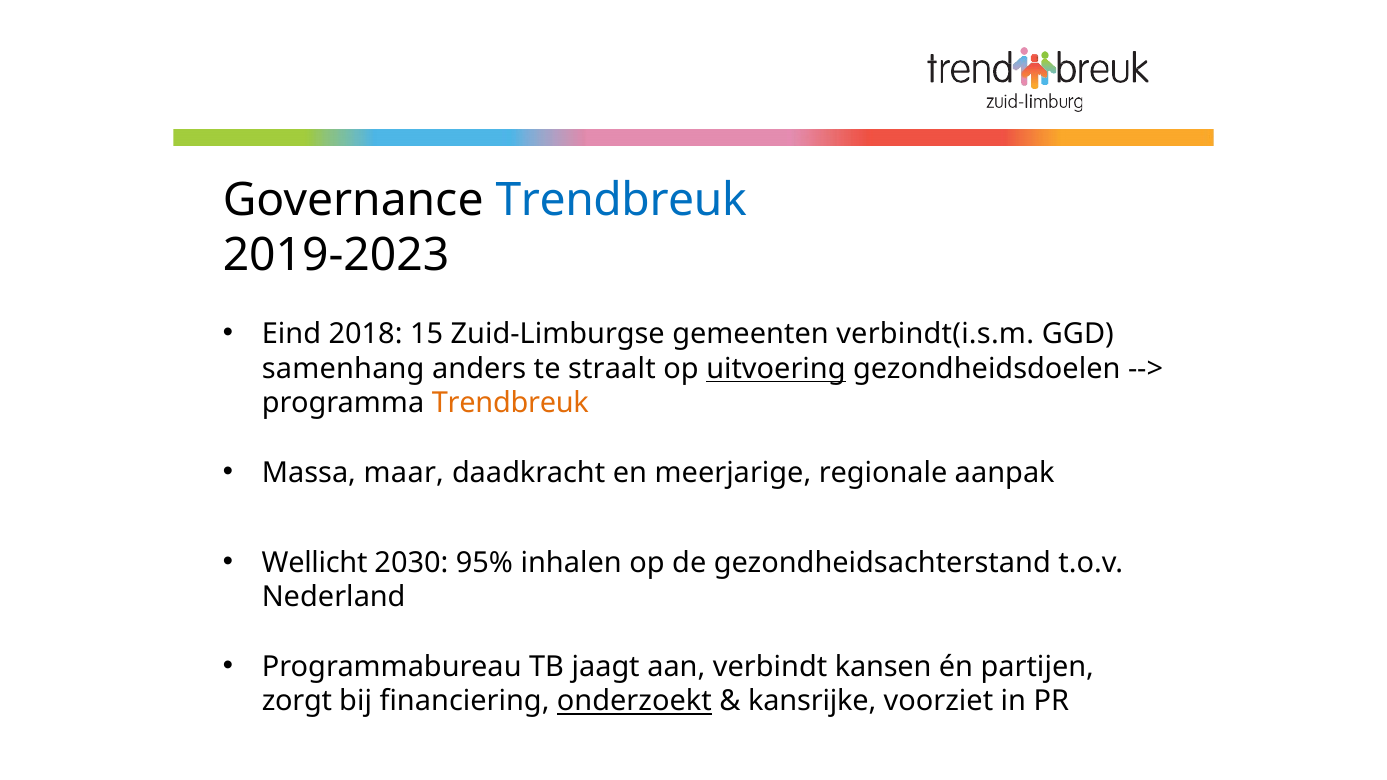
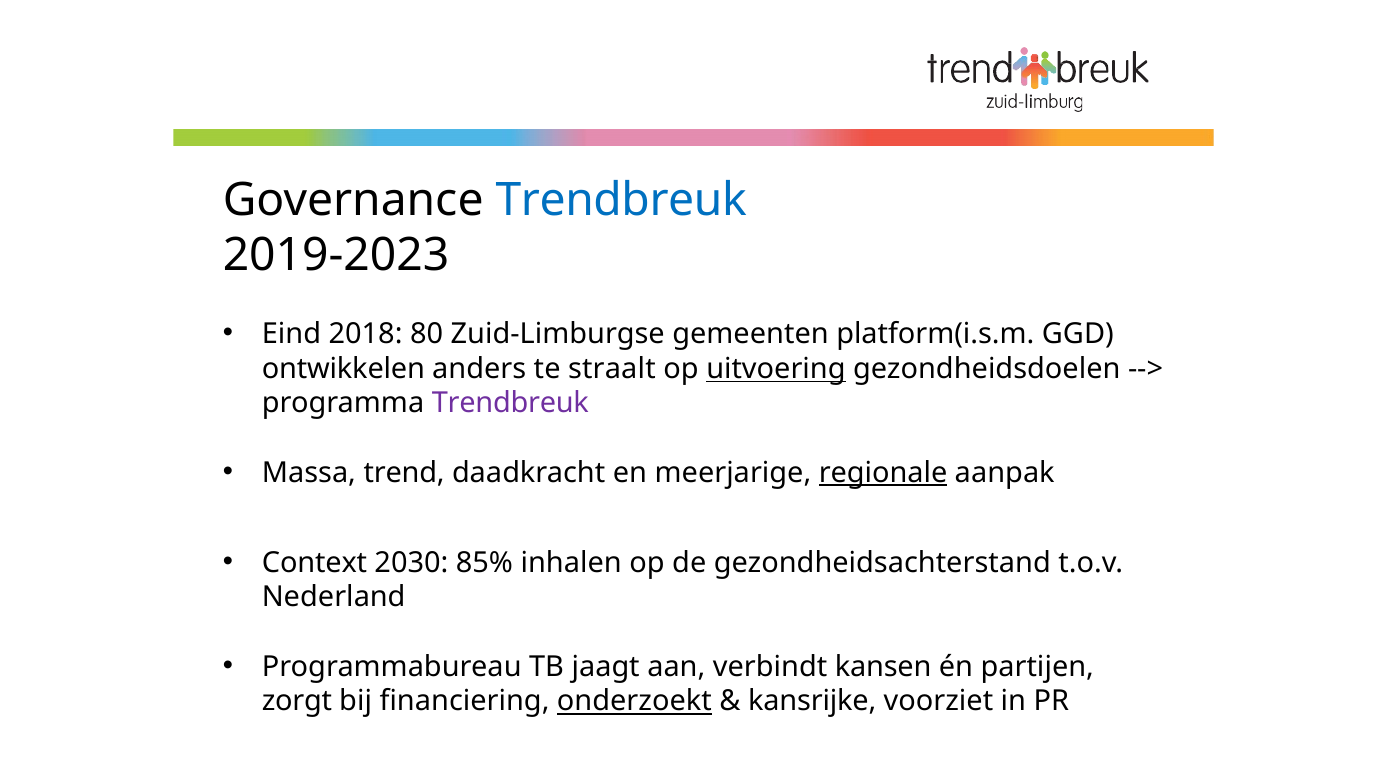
15: 15 -> 80
verbindt(i.s.m: verbindt(i.s.m -> platform(i.s.m
samenhang: samenhang -> ontwikkelen
Trendbreuk at (510, 403) colour: orange -> purple
maar: maar -> trend
regionale underline: none -> present
Wellicht: Wellicht -> Context
95%: 95% -> 85%
